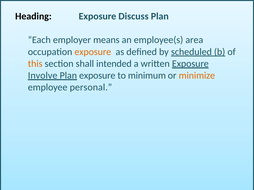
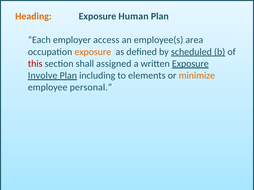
Heading colour: black -> orange
Discuss: Discuss -> Human
means: means -> access
this colour: orange -> red
intended: intended -> assigned
Plan exposure: exposure -> including
minimum: minimum -> elements
